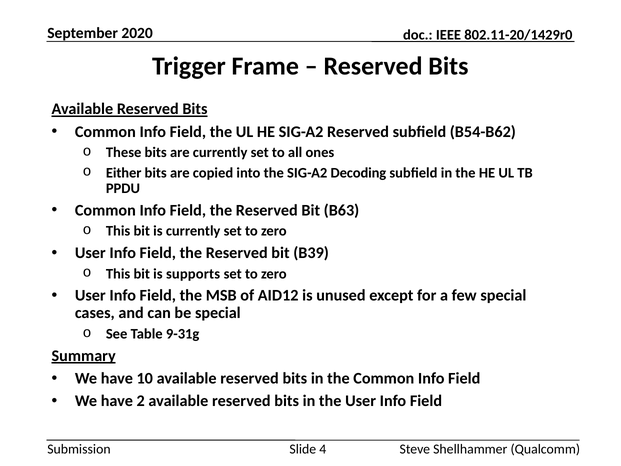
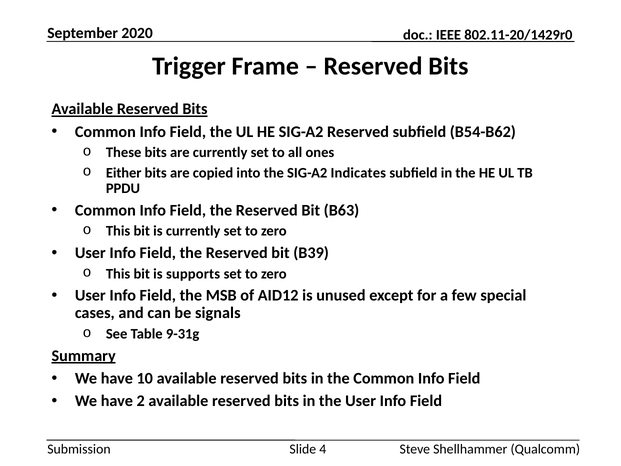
Decoding: Decoding -> Indicates
be special: special -> signals
